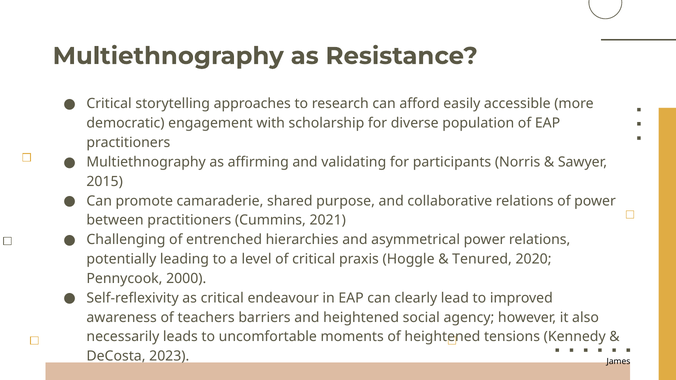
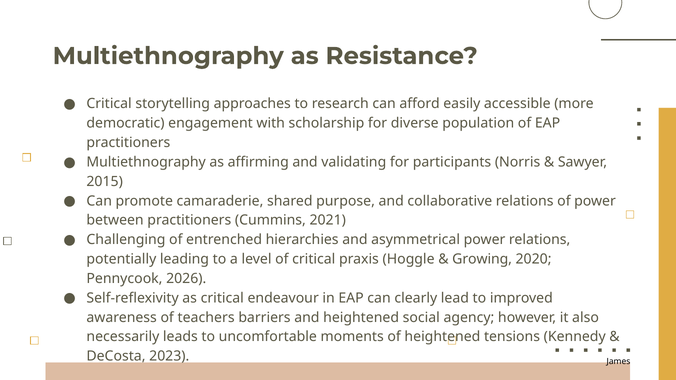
Tenured: Tenured -> Growing
2000: 2000 -> 2026
